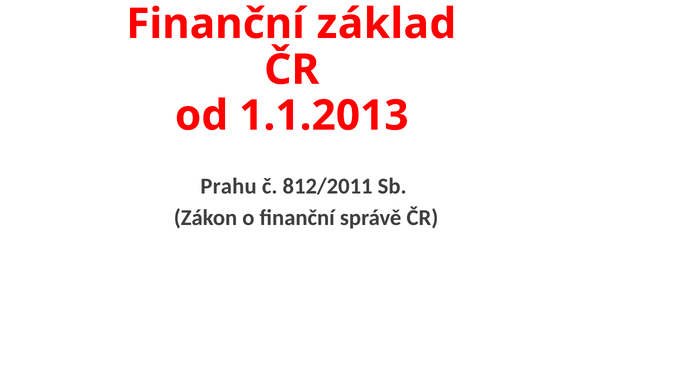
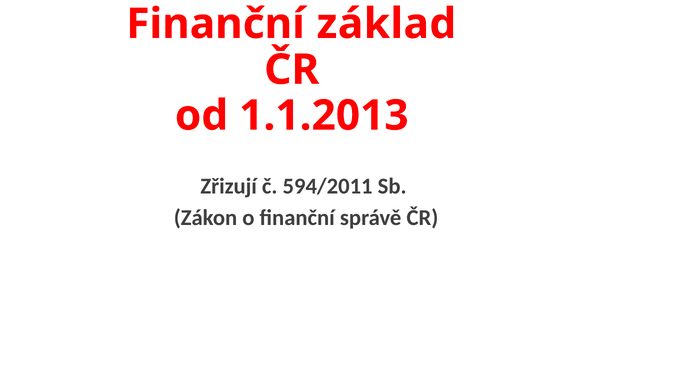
Prahu: Prahu -> Zřizují
812/2011: 812/2011 -> 594/2011
